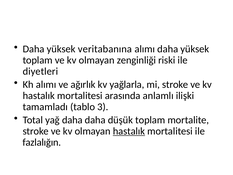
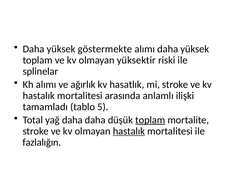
veritabanına: veritabanına -> göstermekte
zenginliği: zenginliği -> yüksektir
diyetleri: diyetleri -> splinelar
yağlarla: yağlarla -> hasatlık
3: 3 -> 5
toplam at (150, 120) underline: none -> present
